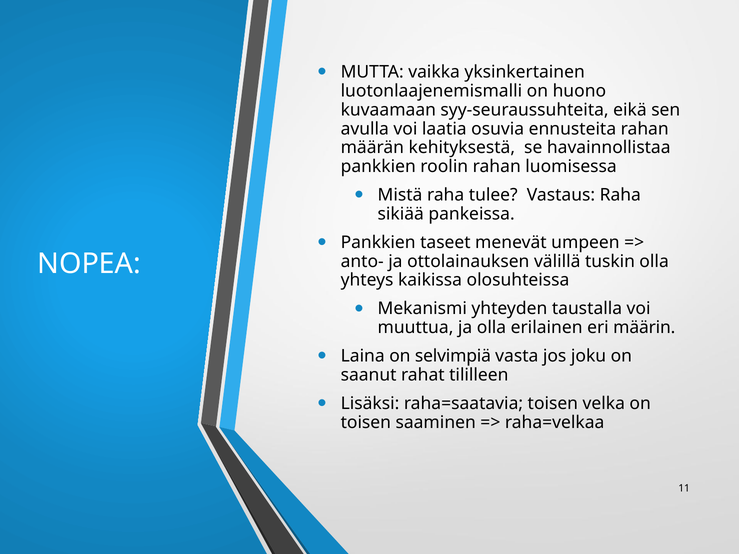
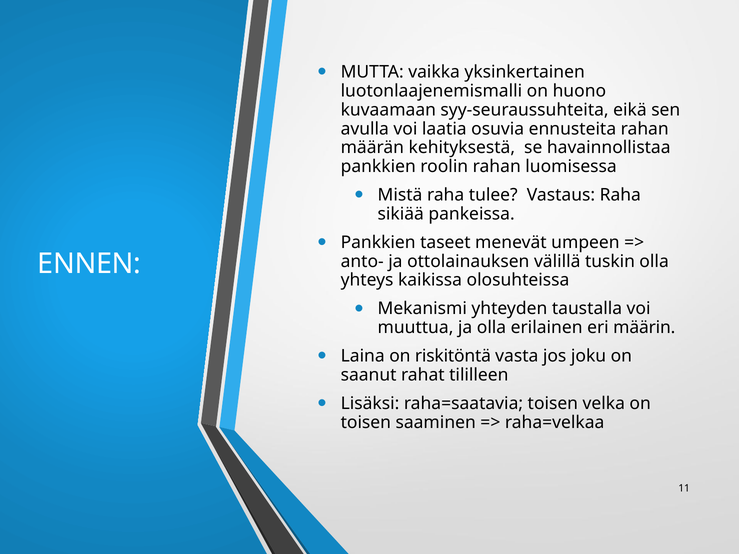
NOPEA: NOPEA -> ENNEN
selvimpiä: selvimpiä -> riskitöntä
